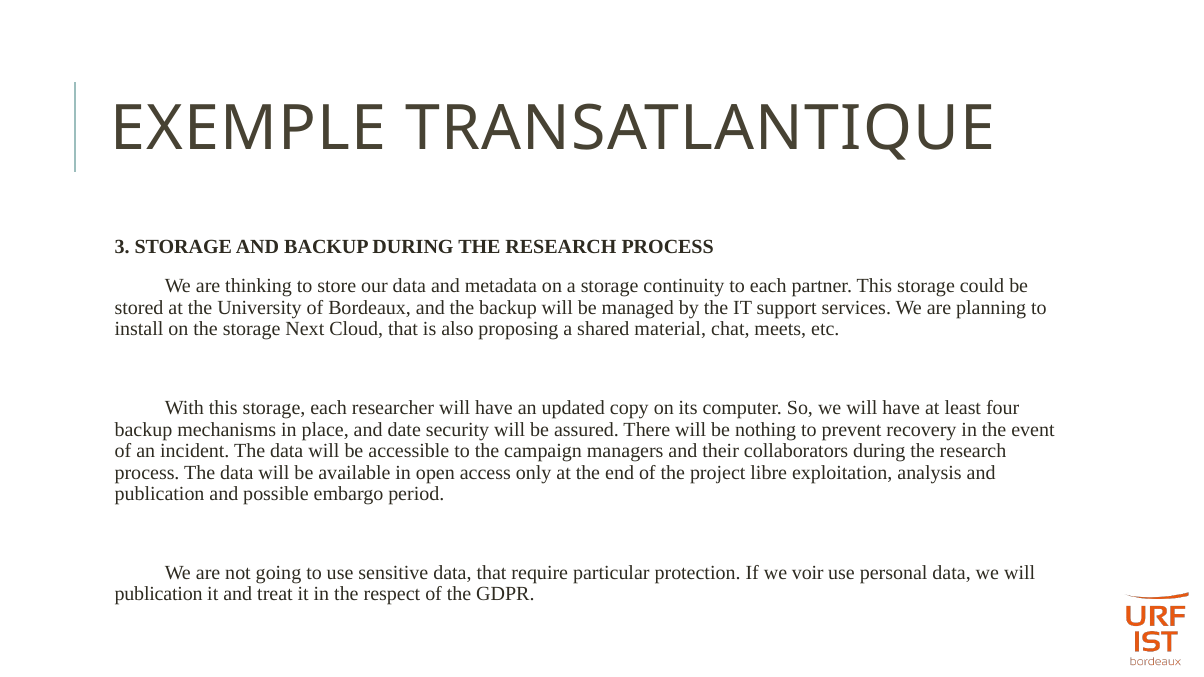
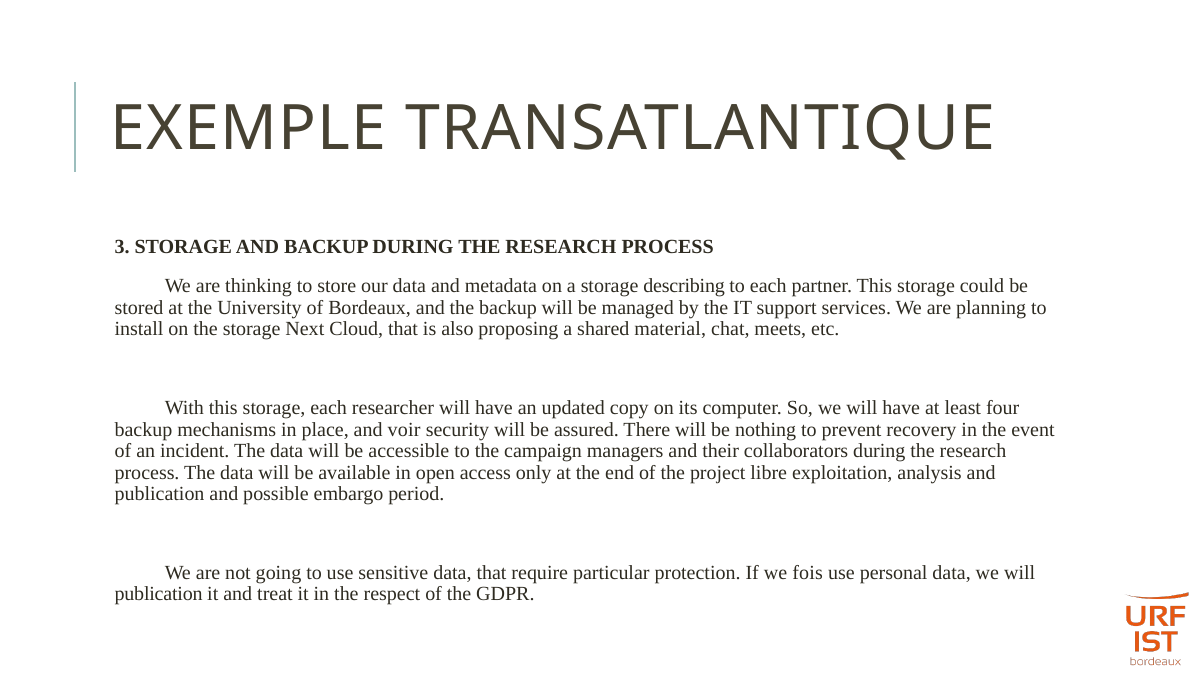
continuity: continuity -> describing
date: date -> voir
voir: voir -> fois
